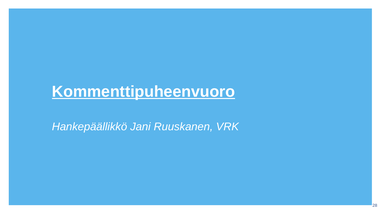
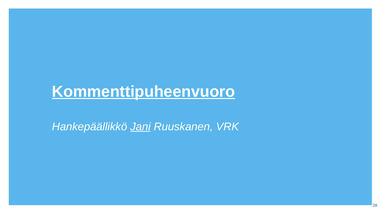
Jani underline: none -> present
